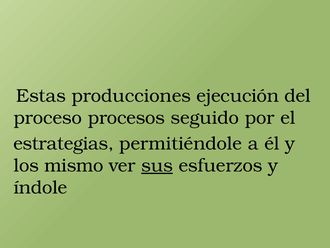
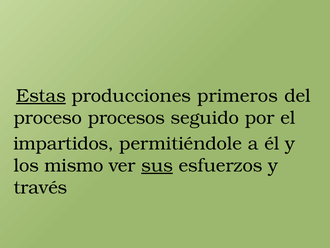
Estas underline: none -> present
ejecución: ejecución -> primeros
estrategias: estrategias -> impartidos
índole: índole -> través
